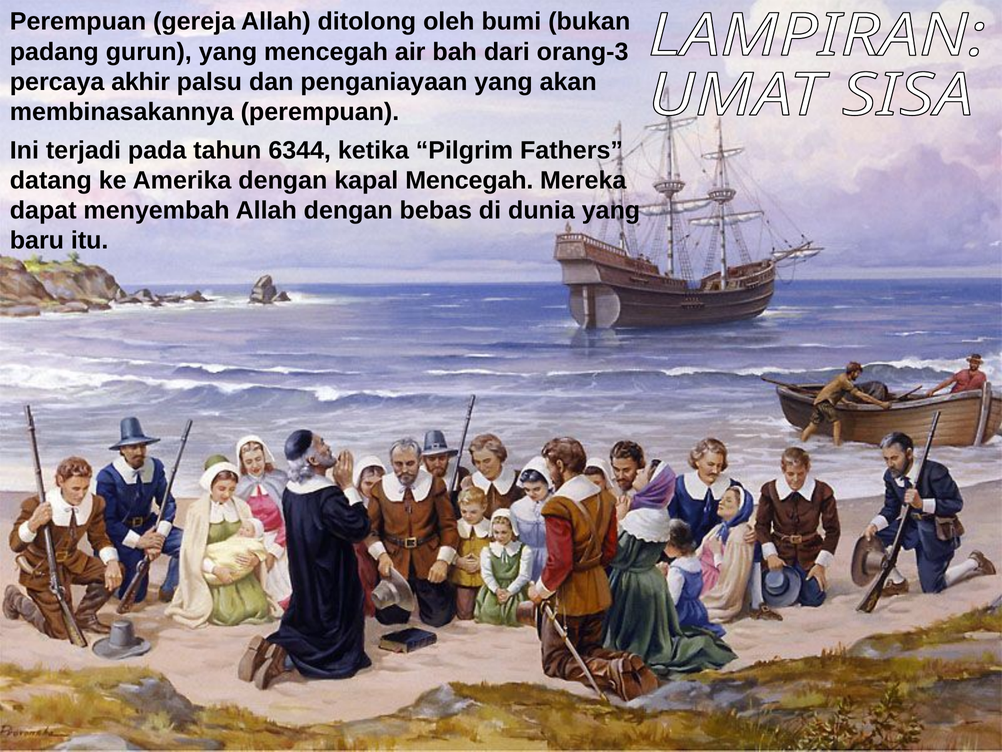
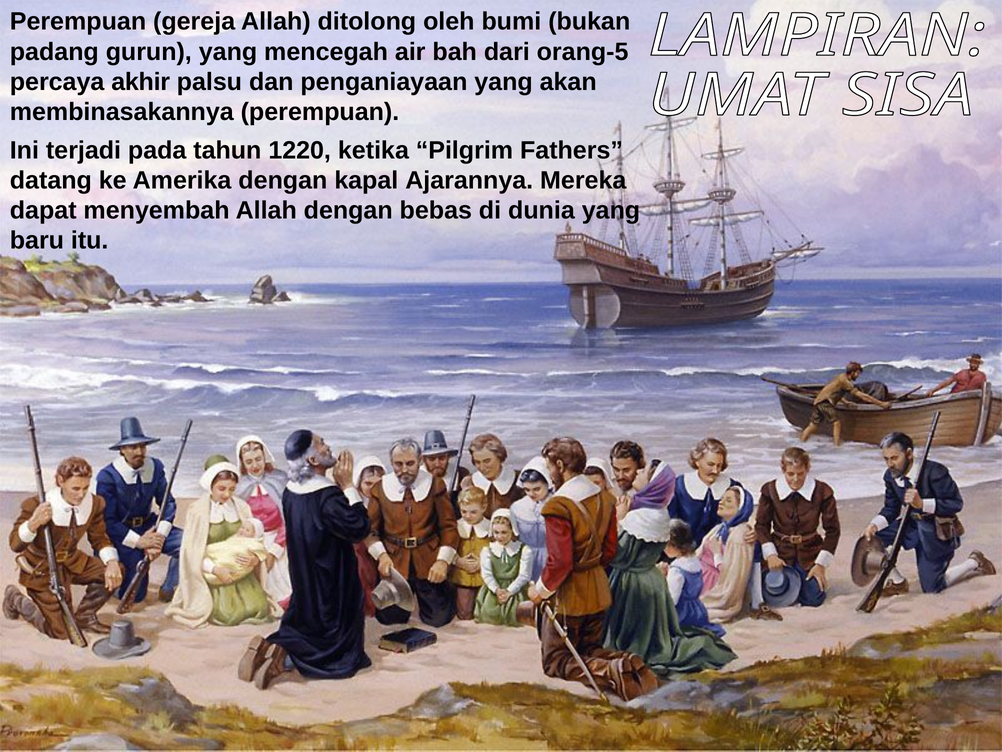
orang-3: orang-3 -> orang-5
6344: 6344 -> 1220
kapal Mencegah: Mencegah -> Ajarannya
